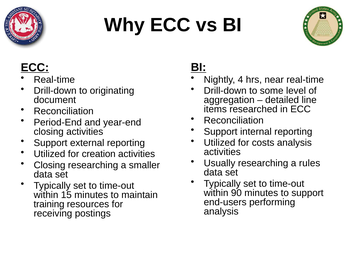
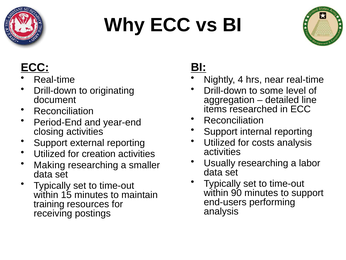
rules: rules -> labor
Closing at (50, 165): Closing -> Making
